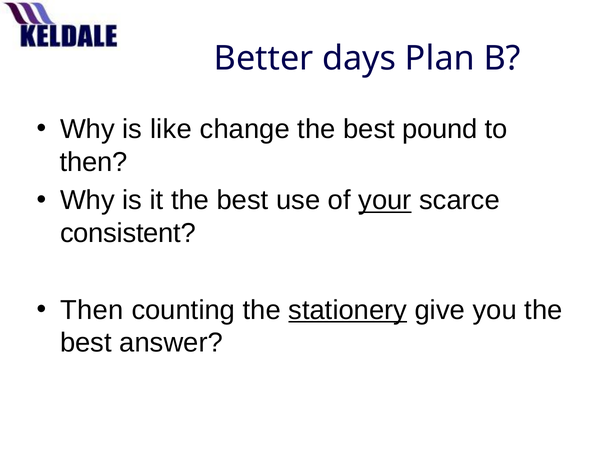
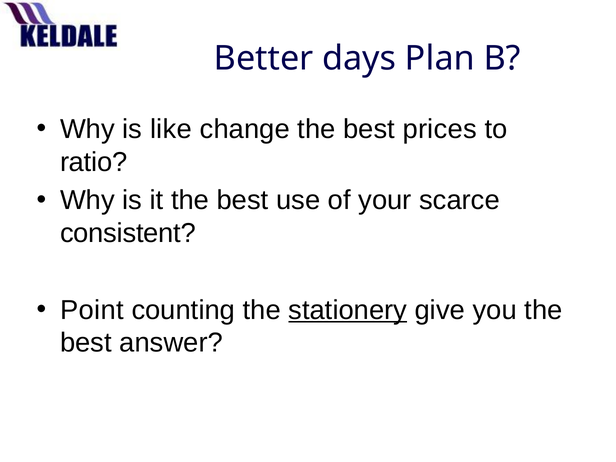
pound: pound -> prices
then at (94, 162): then -> ratio
your underline: present -> none
Then at (92, 310): Then -> Point
